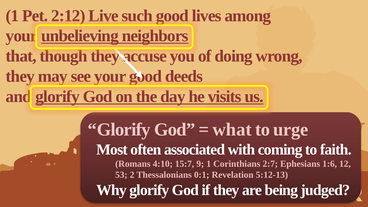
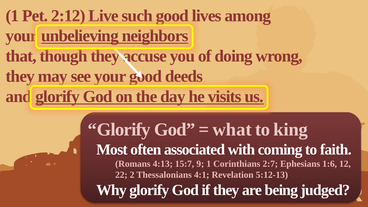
urge: urge -> king
4:10: 4:10 -> 4:13
53: 53 -> 22
0:1: 0:1 -> 4:1
